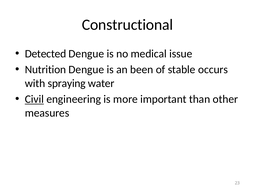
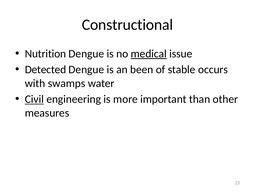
Detected: Detected -> Nutrition
medical underline: none -> present
Nutrition: Nutrition -> Detected
spraying: spraying -> swamps
